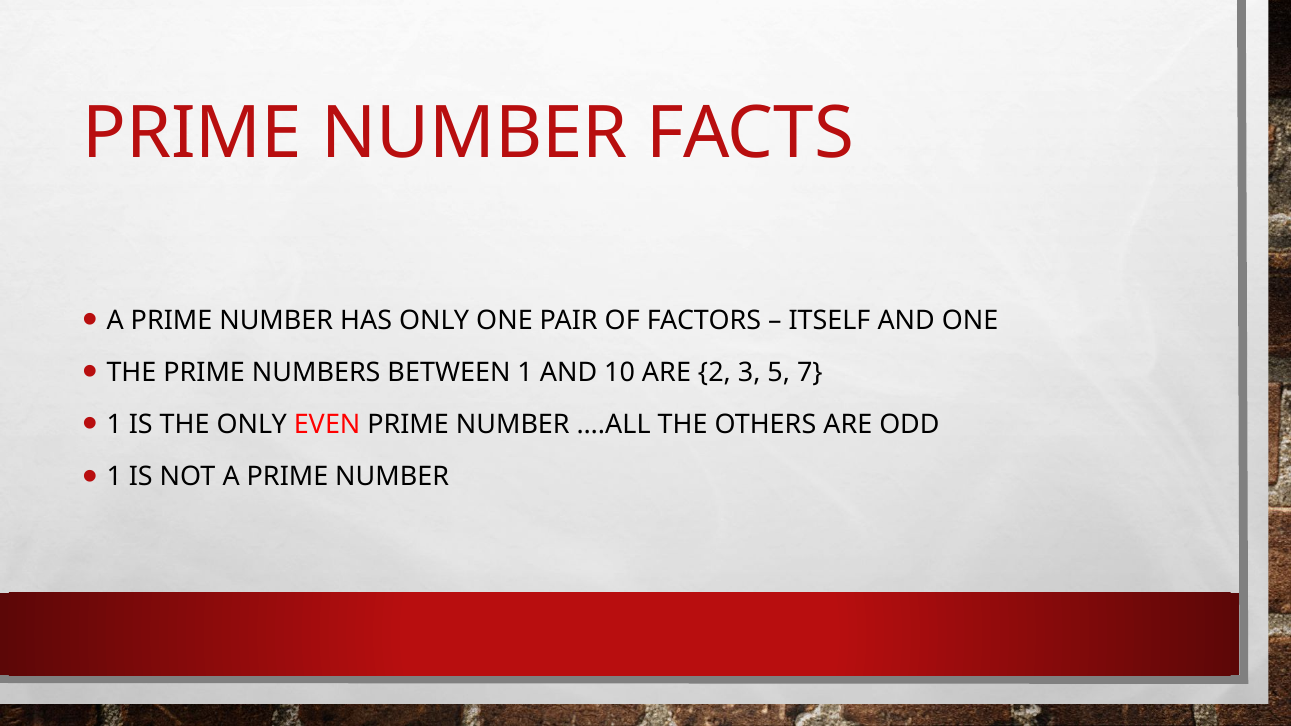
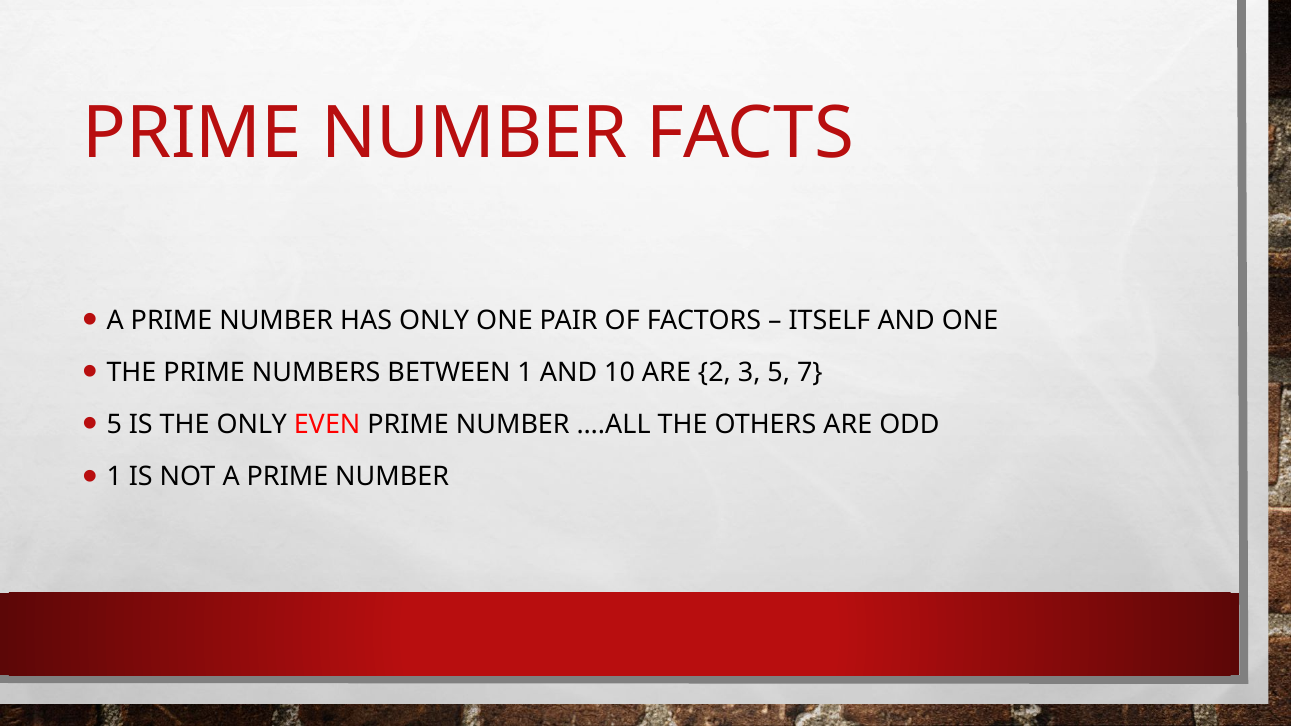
1 at (114, 425): 1 -> 5
